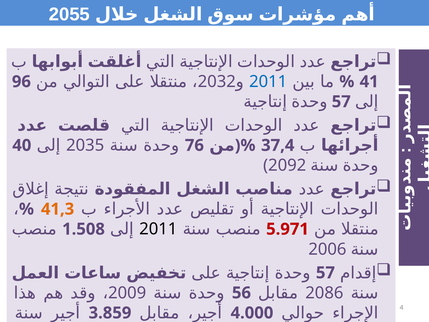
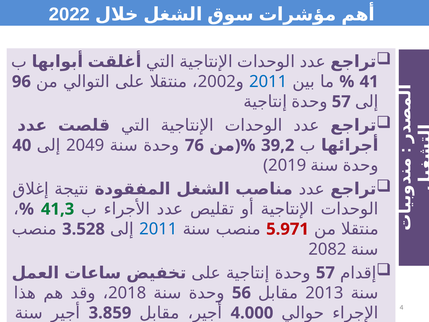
2055: 2055 -> 2022
2032: 2032 -> 2002
2035: 2035 -> 2049
37,4: 37,4 -> 39,2
2092: 2092 -> 2019
41,3 colour: orange -> green
2011 at (158, 229) colour: black -> blue
1.508: 1.508 -> 3.528
2006: 2006 -> 2082
2009: 2009 -> 2018
2086: 2086 -> 2013
